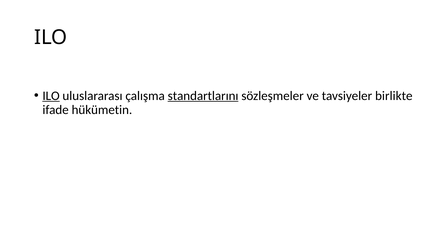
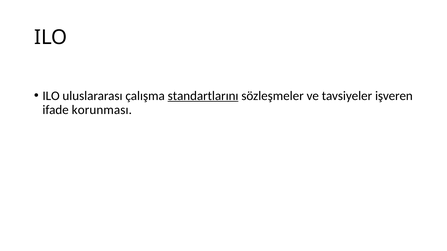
ILO at (51, 96) underline: present -> none
birlikte: birlikte -> işveren
hükümetin: hükümetin -> korunması
